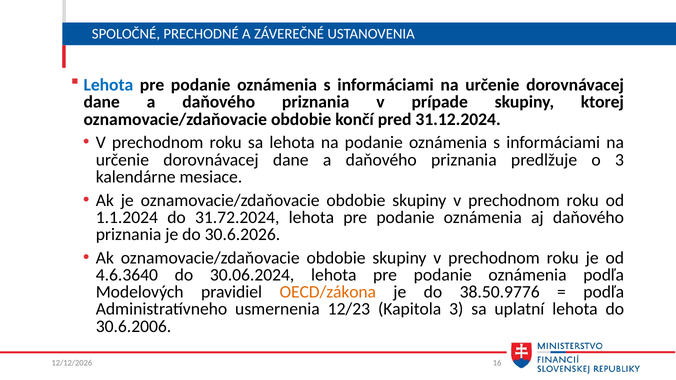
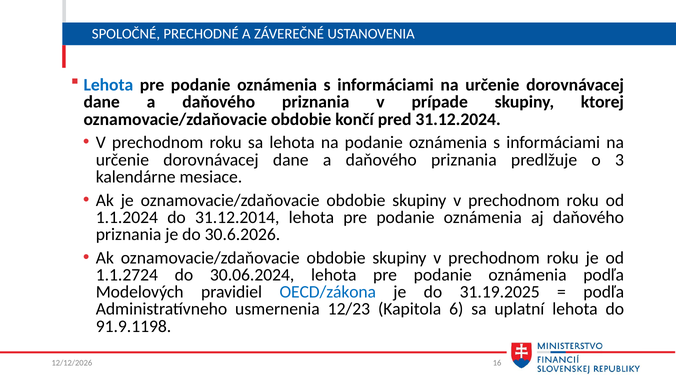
31.72.2024: 31.72.2024 -> 31.12.2014
4.6.3640: 4.6.3640 -> 1.1.2724
OECD/zákona colour: orange -> blue
38.50.9776: 38.50.9776 -> 31.19.2025
Kapitola 3: 3 -> 6
30.6.2006: 30.6.2006 -> 91.9.1198
